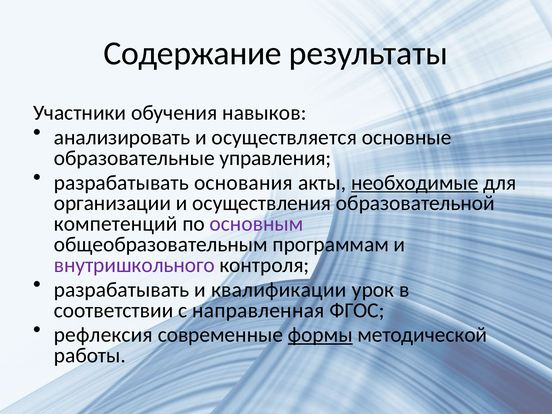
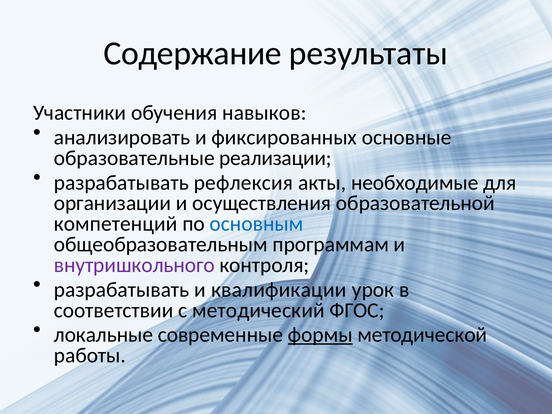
осуществляется: осуществляется -> фиксированных
управления: управления -> реализации
основания: основания -> рефлексия
необходимые underline: present -> none
основным colour: purple -> blue
направленная: направленная -> методический
рефлексия: рефлексия -> локальные
